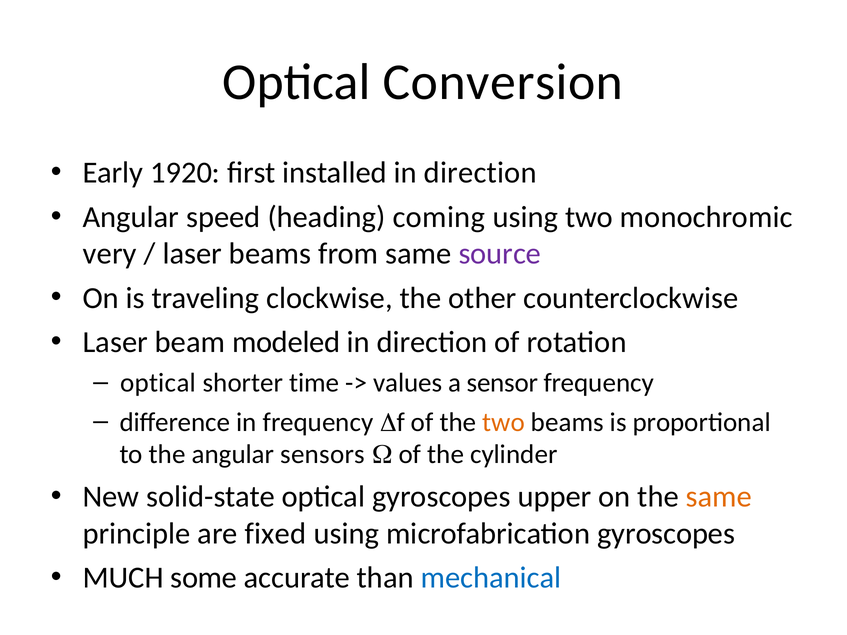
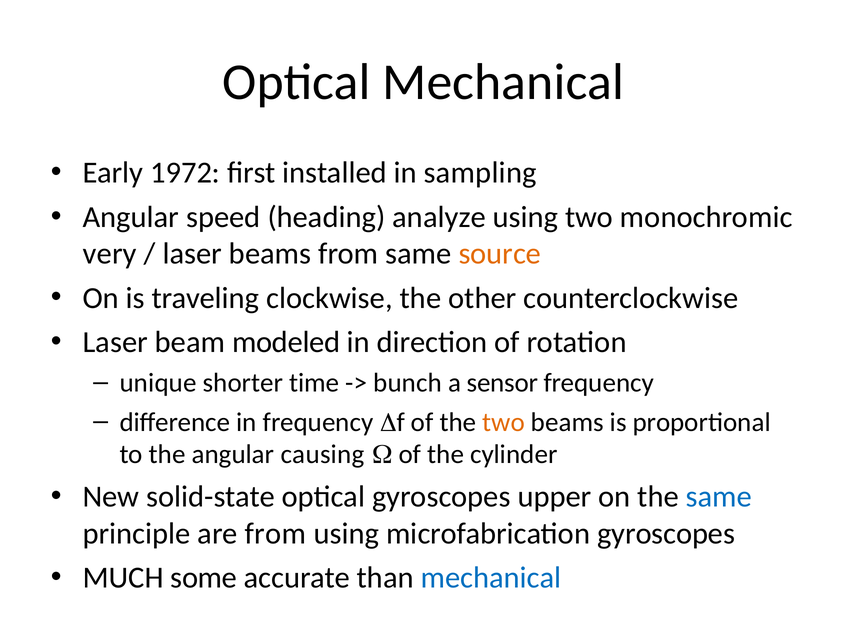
Optical Conversion: Conversion -> Mechanical
1920: 1920 -> 1972
installed in direction: direction -> sampling
coming: coming -> analyze
source colour: purple -> orange
optical at (158, 383): optical -> unique
values: values -> bunch
sensors: sensors -> causing
same at (719, 497) colour: orange -> blue
are fixed: fixed -> from
